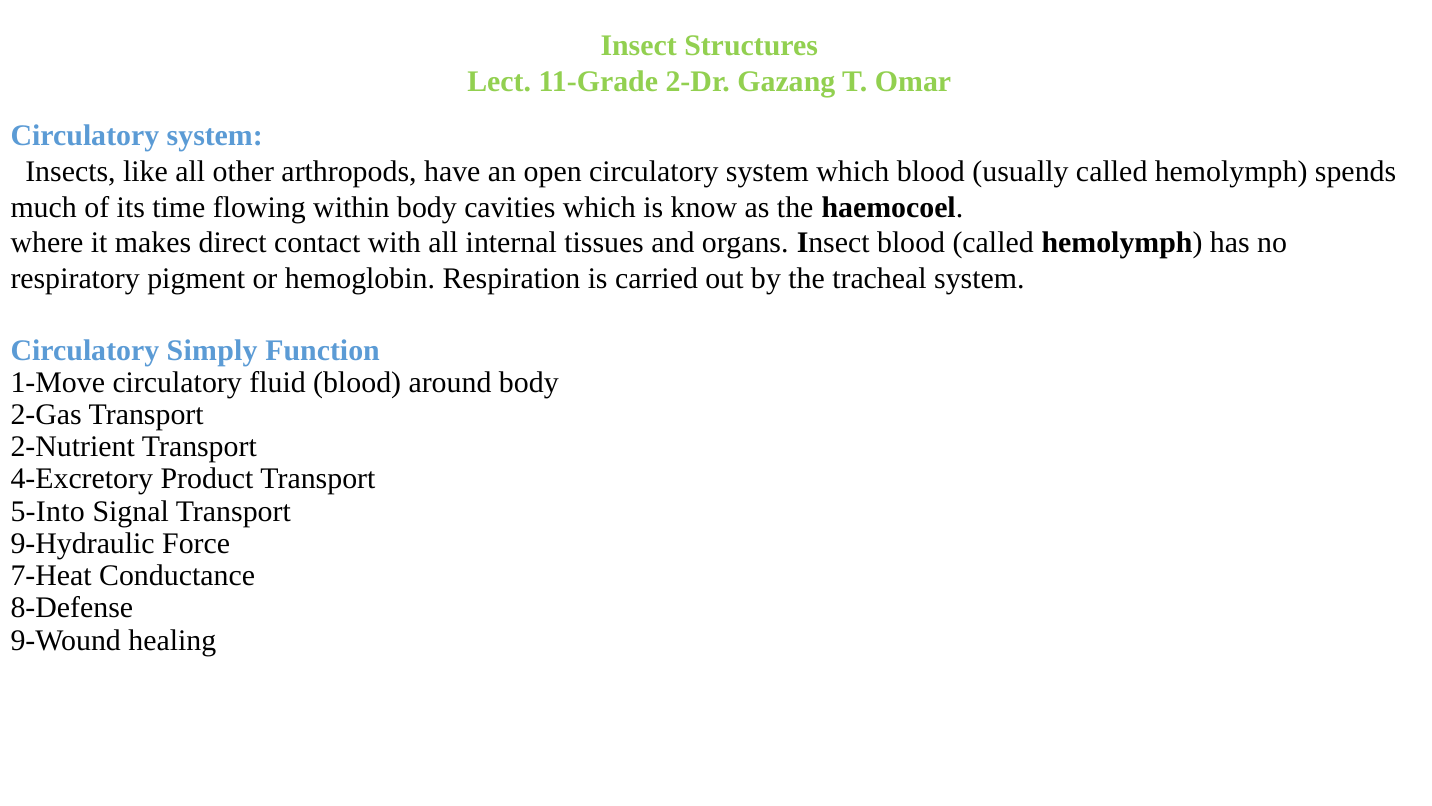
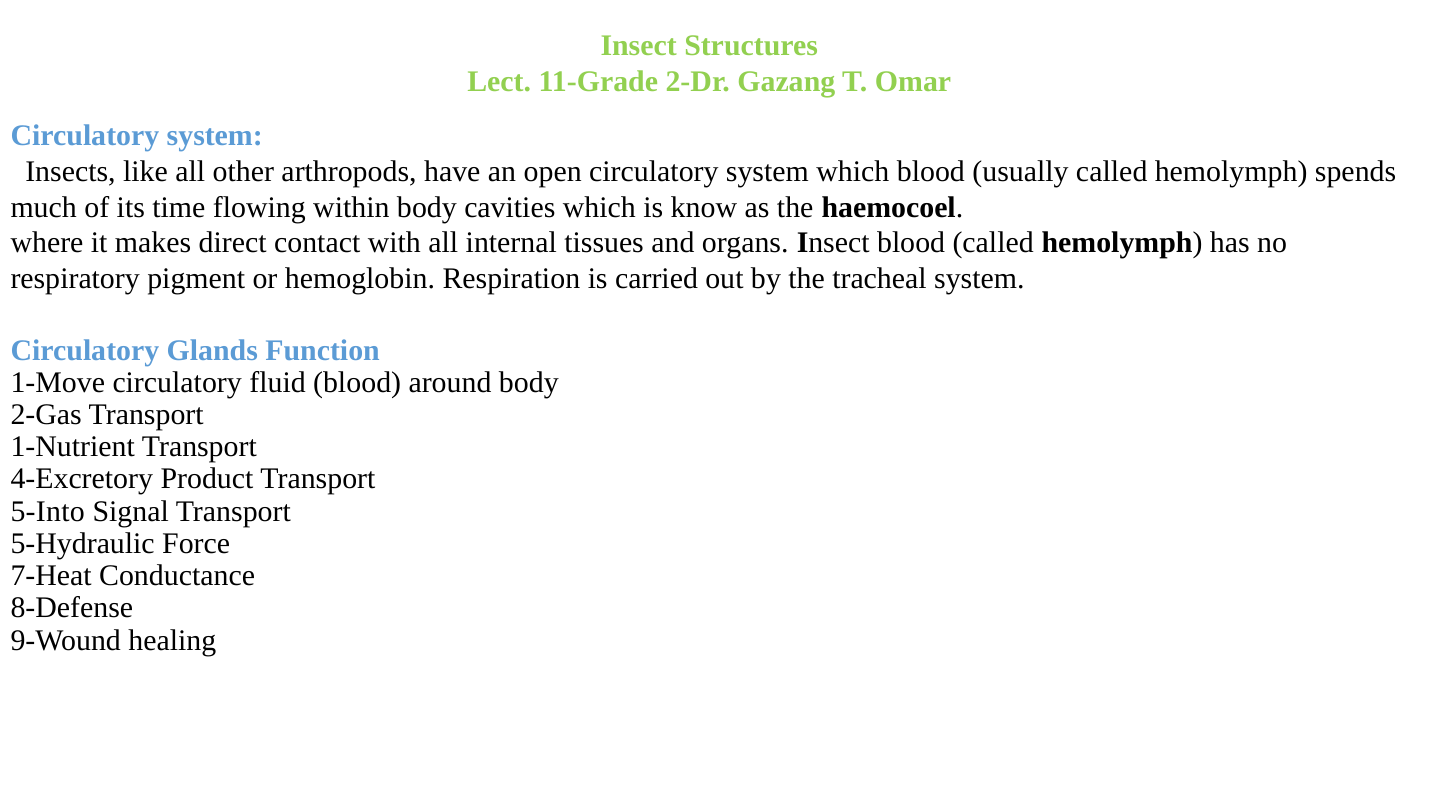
Simply: Simply -> Glands
2-Nutrient: 2-Nutrient -> 1-Nutrient
9-Hydraulic: 9-Hydraulic -> 5-Hydraulic
